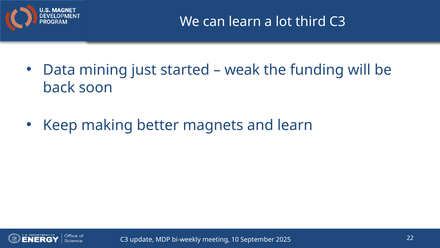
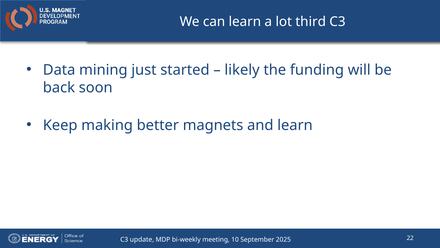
weak: weak -> likely
